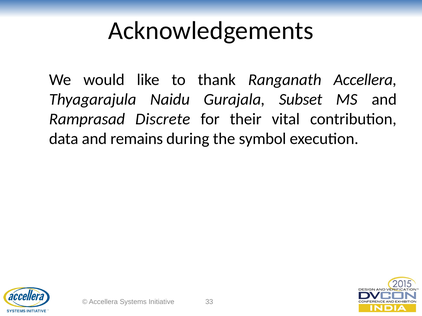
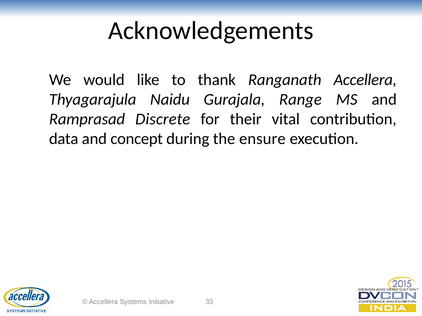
Subset: Subset -> Range
remains: remains -> concept
symbol: symbol -> ensure
